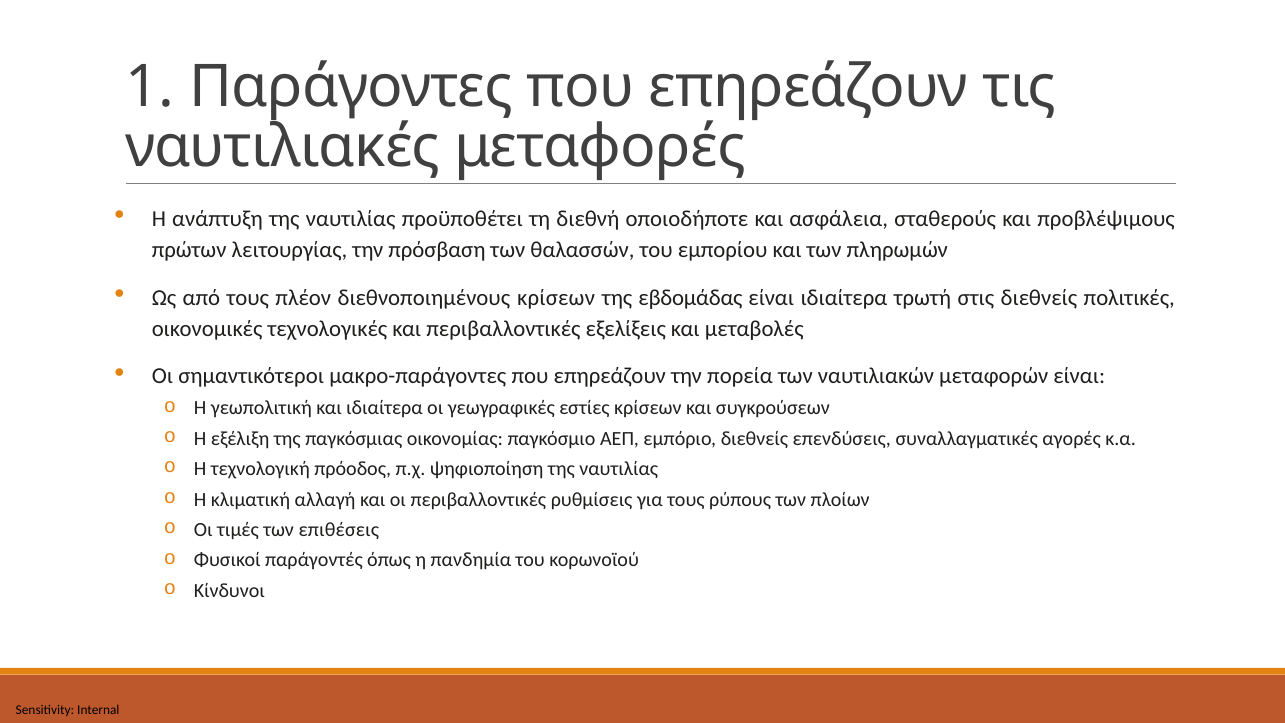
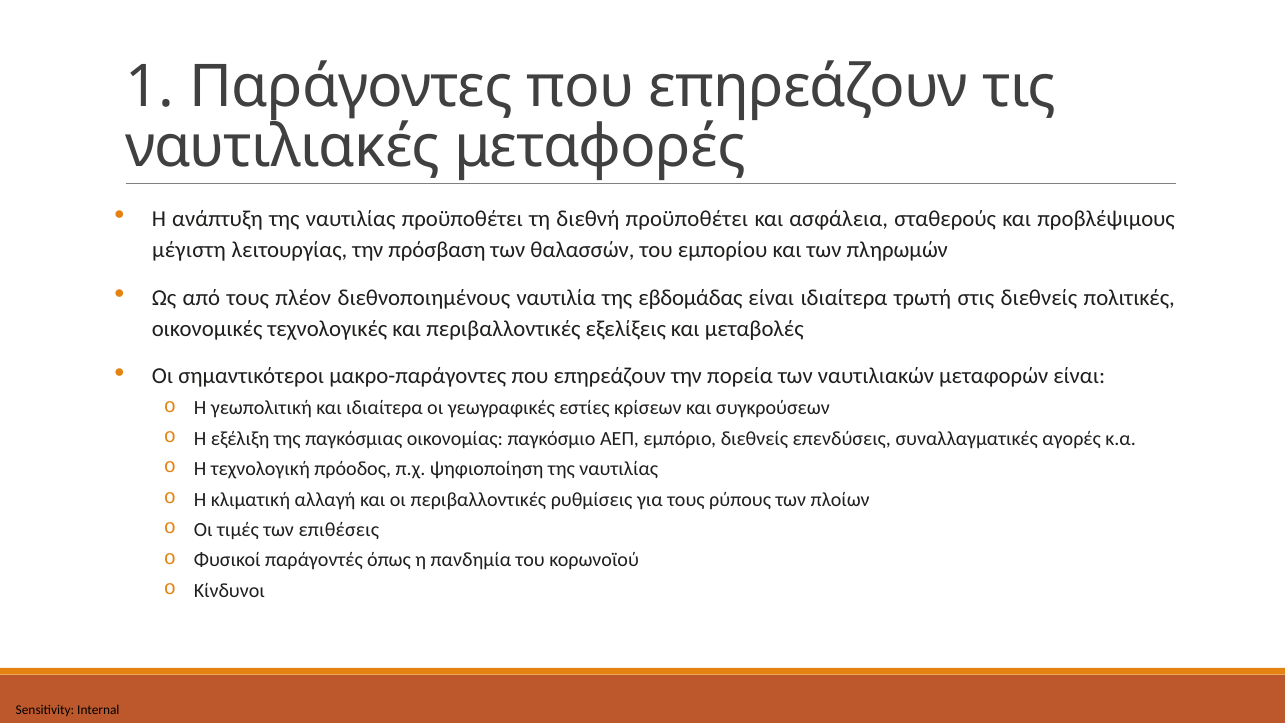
διεθνή οποιοδήποτε: οποιοδήποτε -> προϋποθέτει
πρώτων: πρώτων -> μέγιστη
διεθνοποιημένους κρίσεων: κρίσεων -> ναυτιλία
